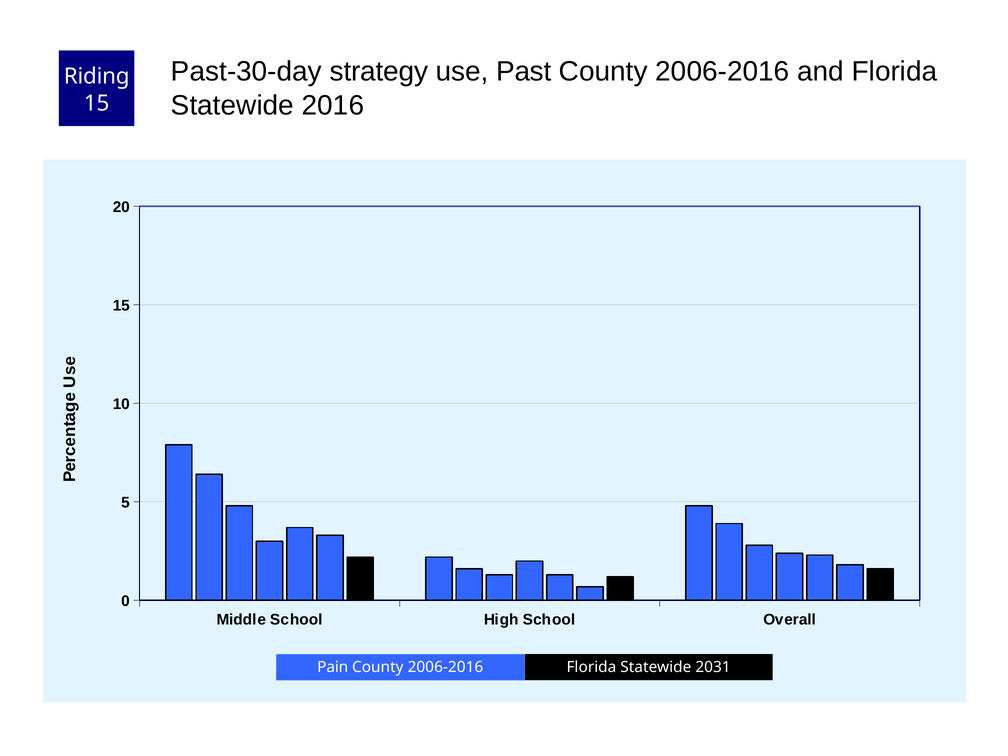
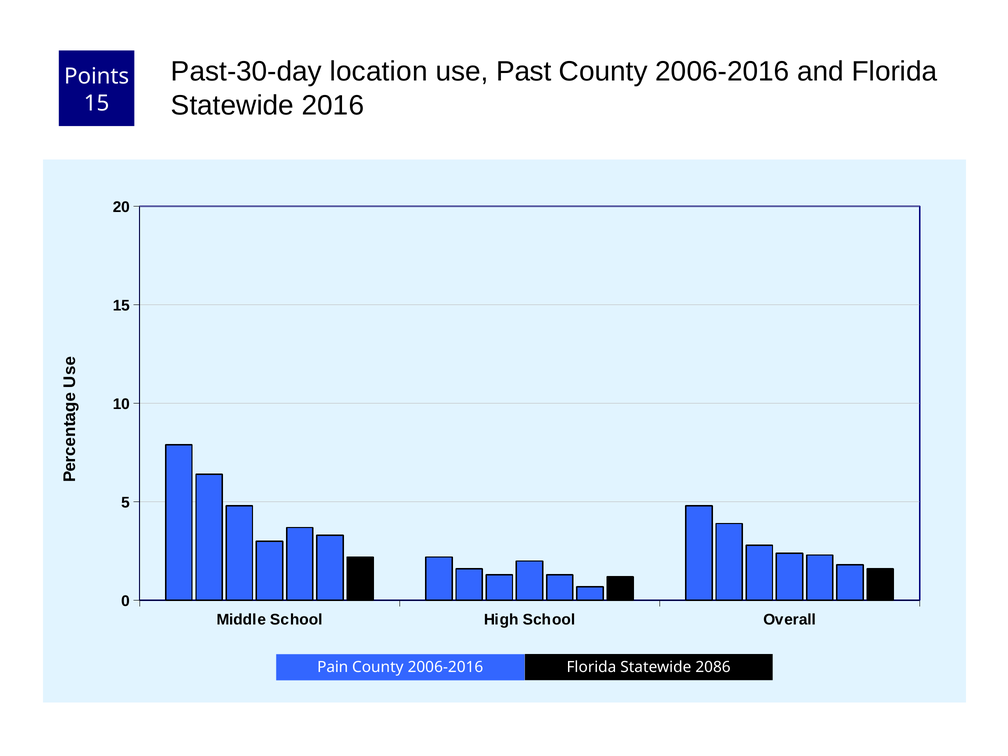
strategy: strategy -> location
Riding: Riding -> Points
2031: 2031 -> 2086
